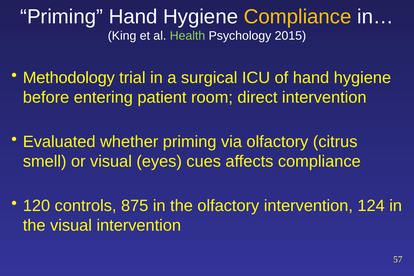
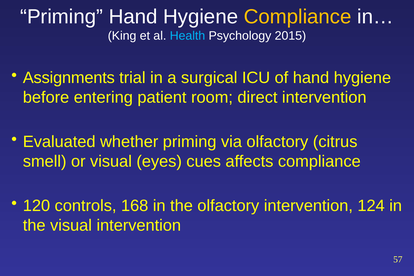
Health colour: light green -> light blue
Methodology: Methodology -> Assignments
875: 875 -> 168
